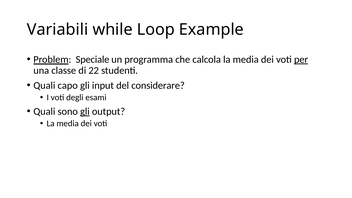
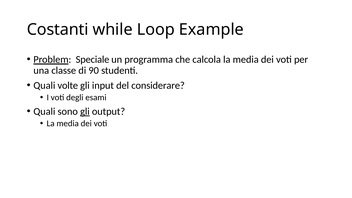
Variabili: Variabili -> Costanti
per underline: present -> none
22: 22 -> 90
capo: capo -> volte
